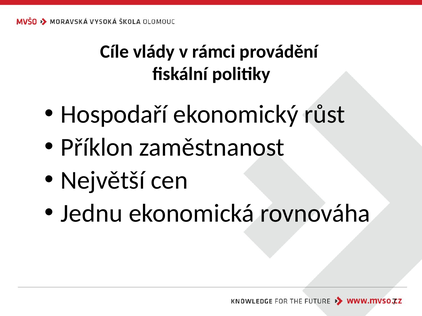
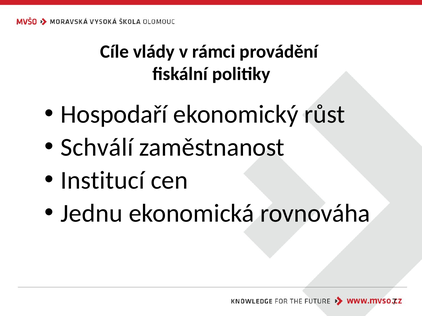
Příklon: Příklon -> Schválí
Největší: Největší -> Institucí
